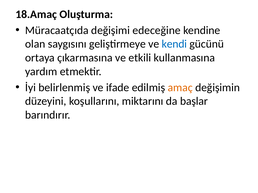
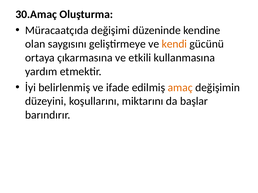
18.Amaç: 18.Amaç -> 30.Amaç
edeceğine: edeceğine -> düzeninde
kendi colour: blue -> orange
